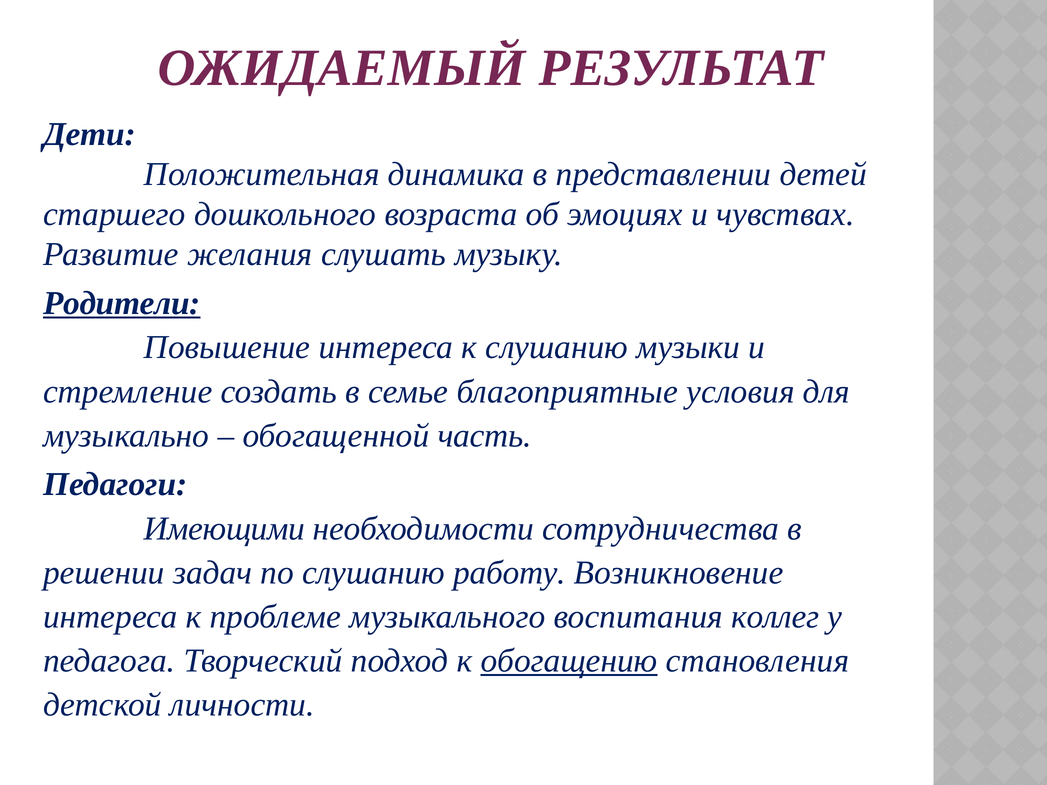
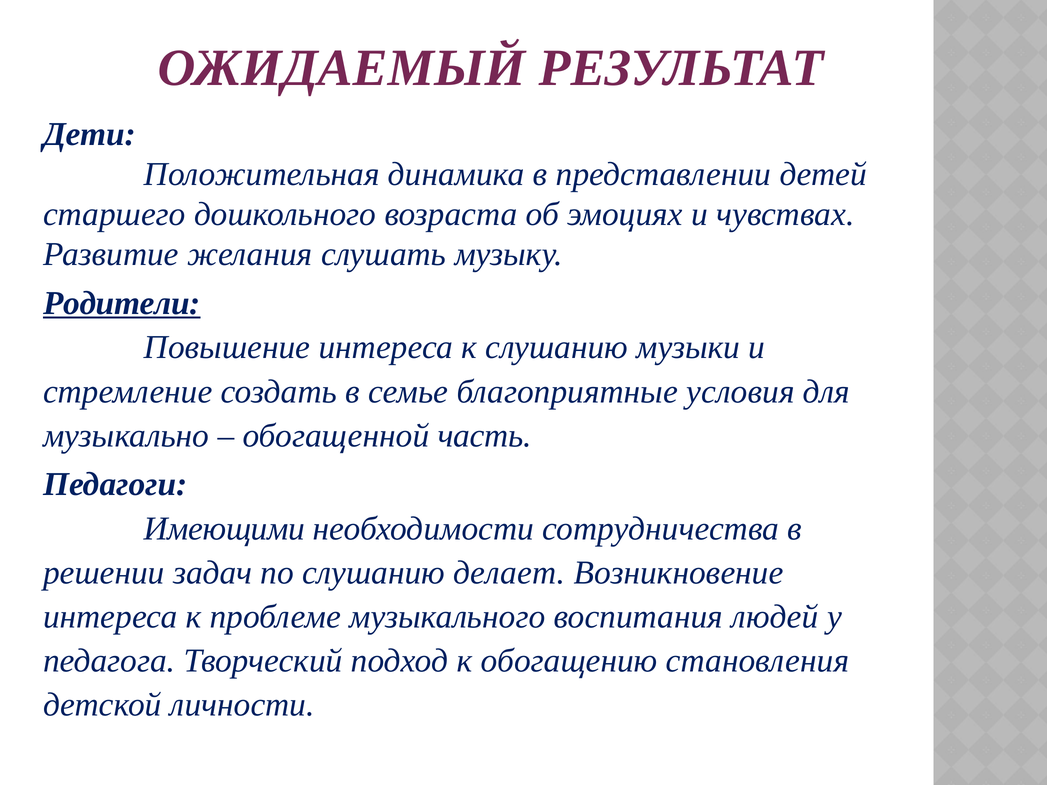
работу: работу -> делает
коллег: коллег -> людей
обогащению underline: present -> none
